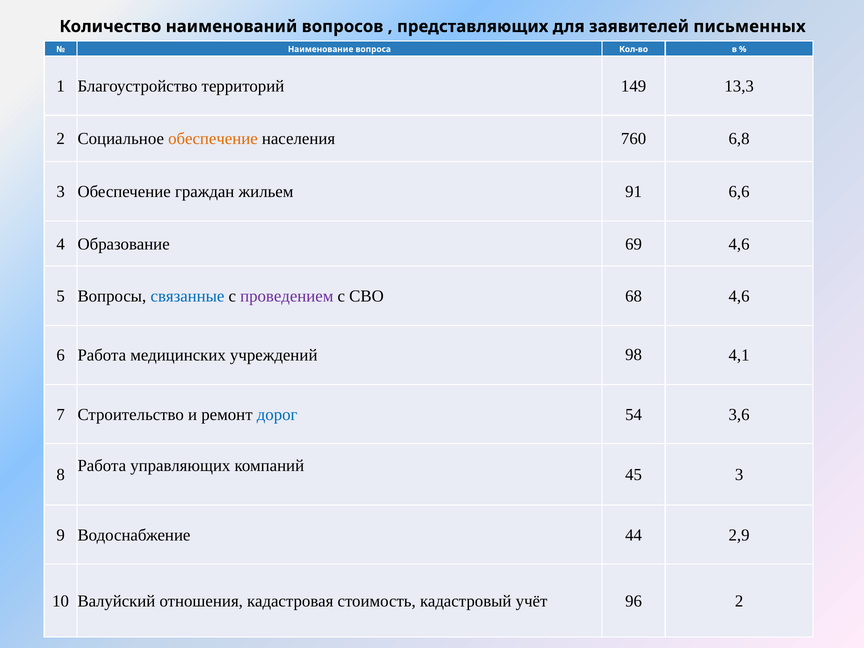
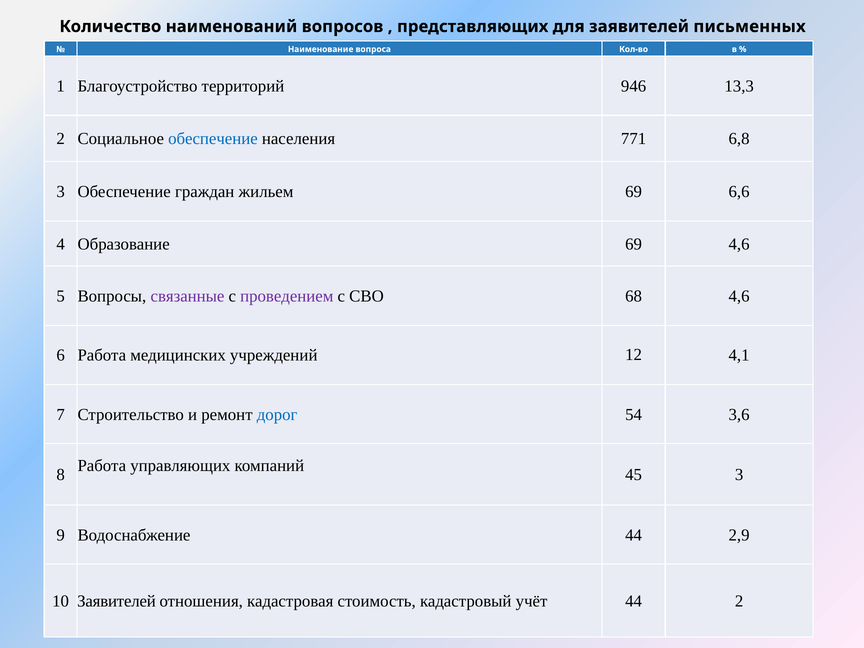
149: 149 -> 946
обеспечение at (213, 139) colour: orange -> blue
760: 760 -> 771
жильем 91: 91 -> 69
связанные colour: blue -> purple
98: 98 -> 12
10 Валуйский: Валуйский -> Заявителей
учёт 96: 96 -> 44
